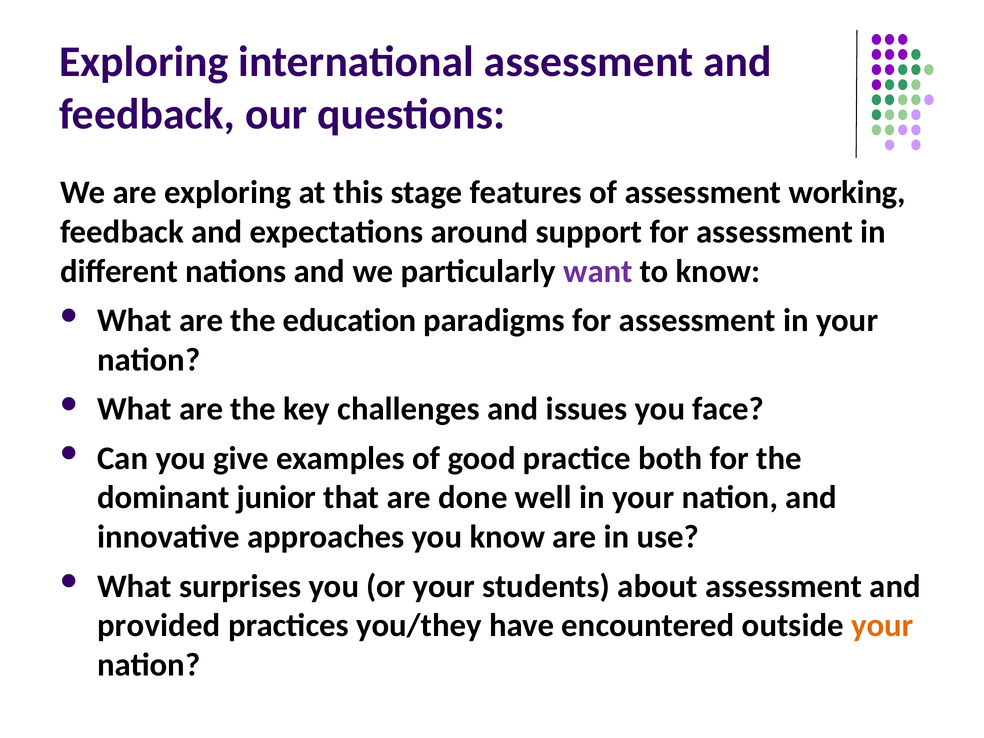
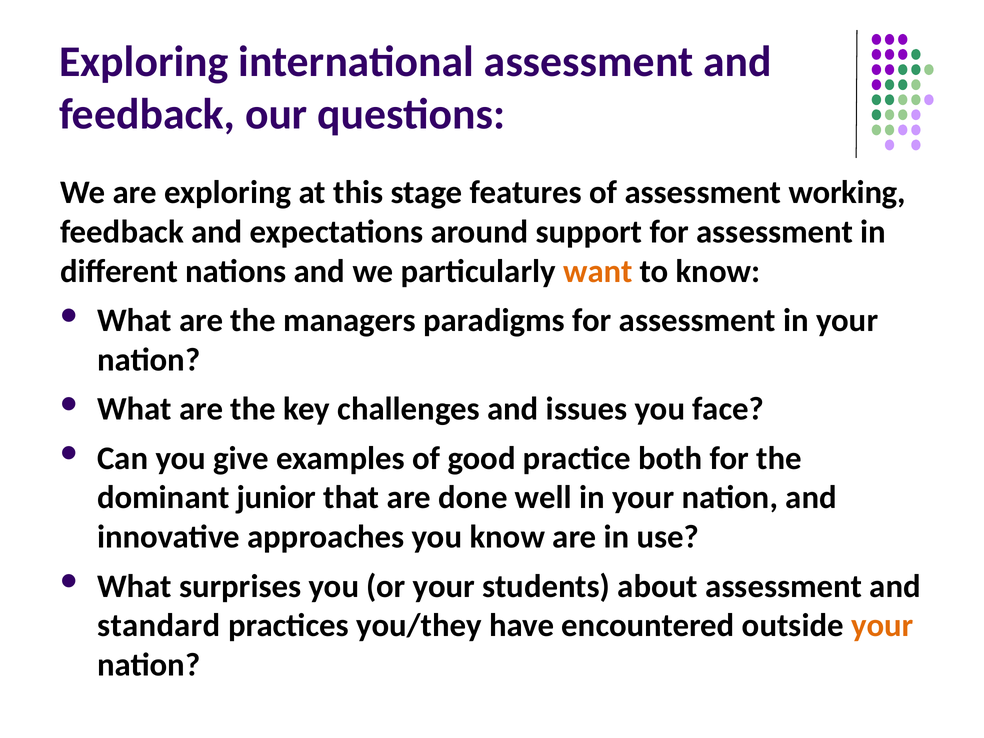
want colour: purple -> orange
education: education -> managers
provided: provided -> standard
